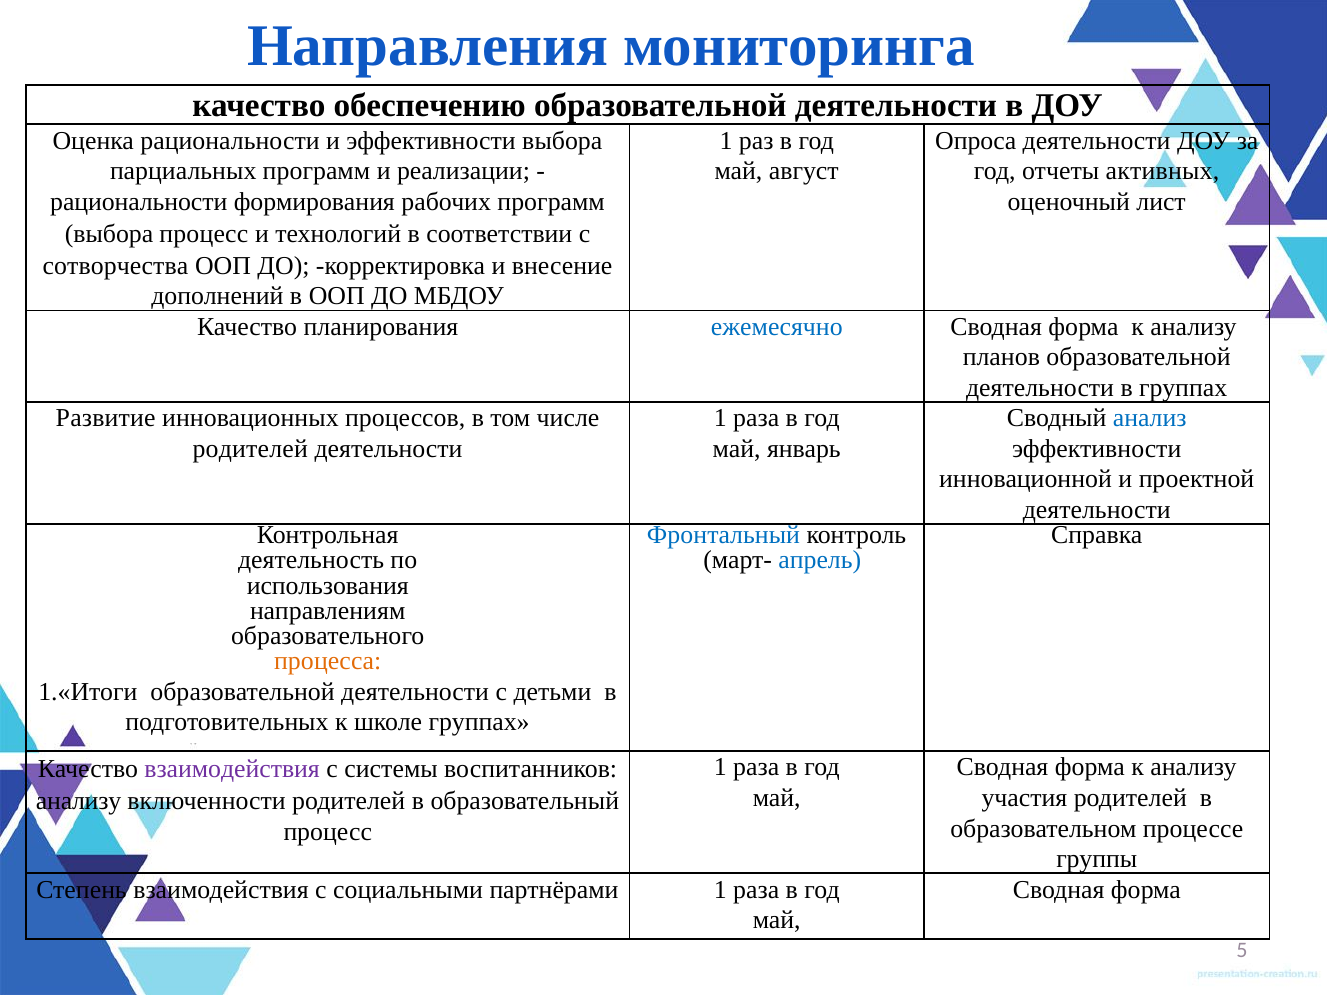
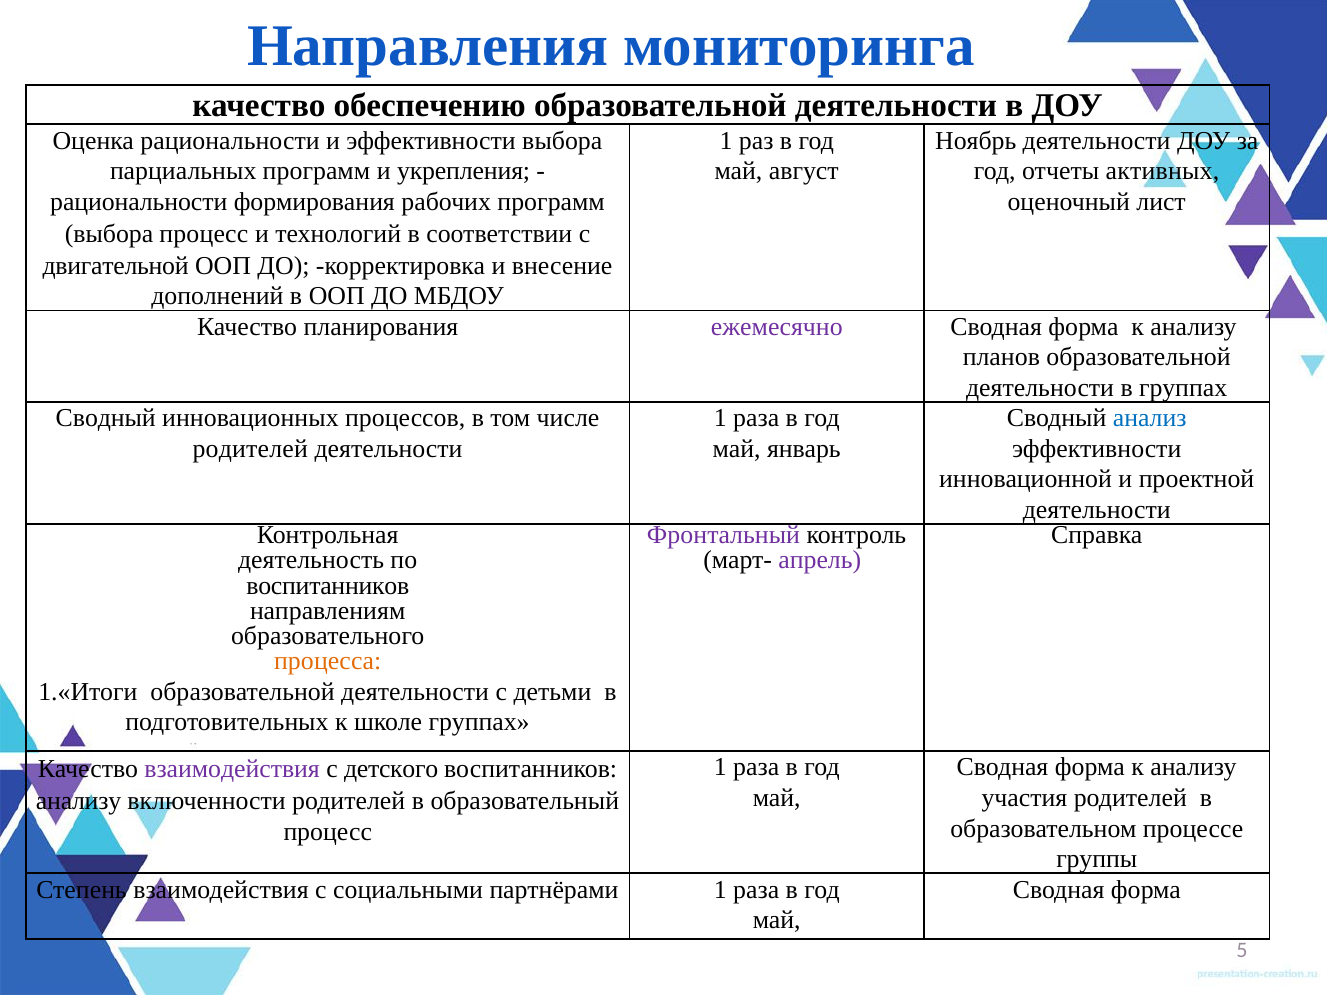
Опроса: Опроса -> Ноябрь
реализации: реализации -> укрепления
сотворчества: сотворчества -> двигательной
ежемесячно colour: blue -> purple
Развитие at (106, 418): Развитие -> Сводный
Фронтальный colour: blue -> purple
апрель colour: blue -> purple
использования at (328, 586): использования -> воспитанников
системы: системы -> детского
